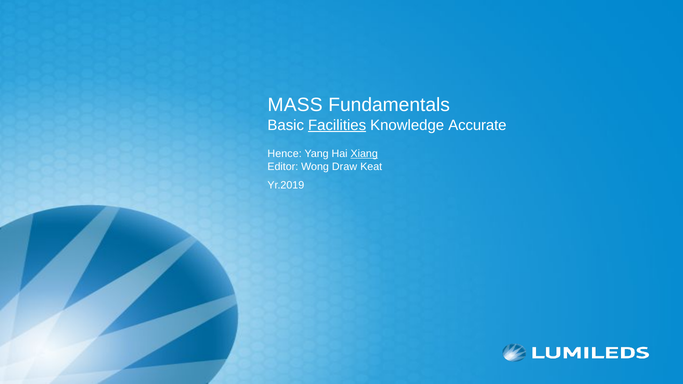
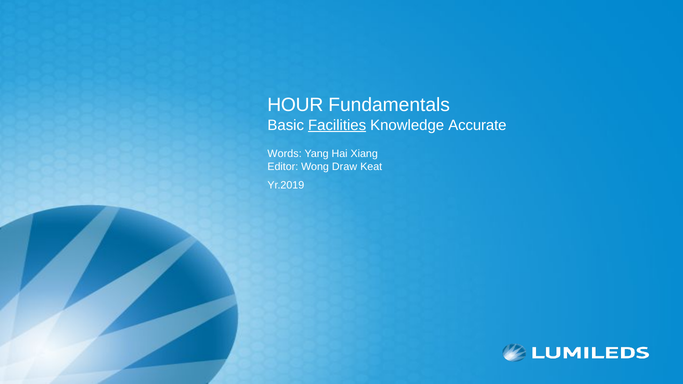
MASS: MASS -> HOUR
Hence: Hence -> Words
Xiang underline: present -> none
